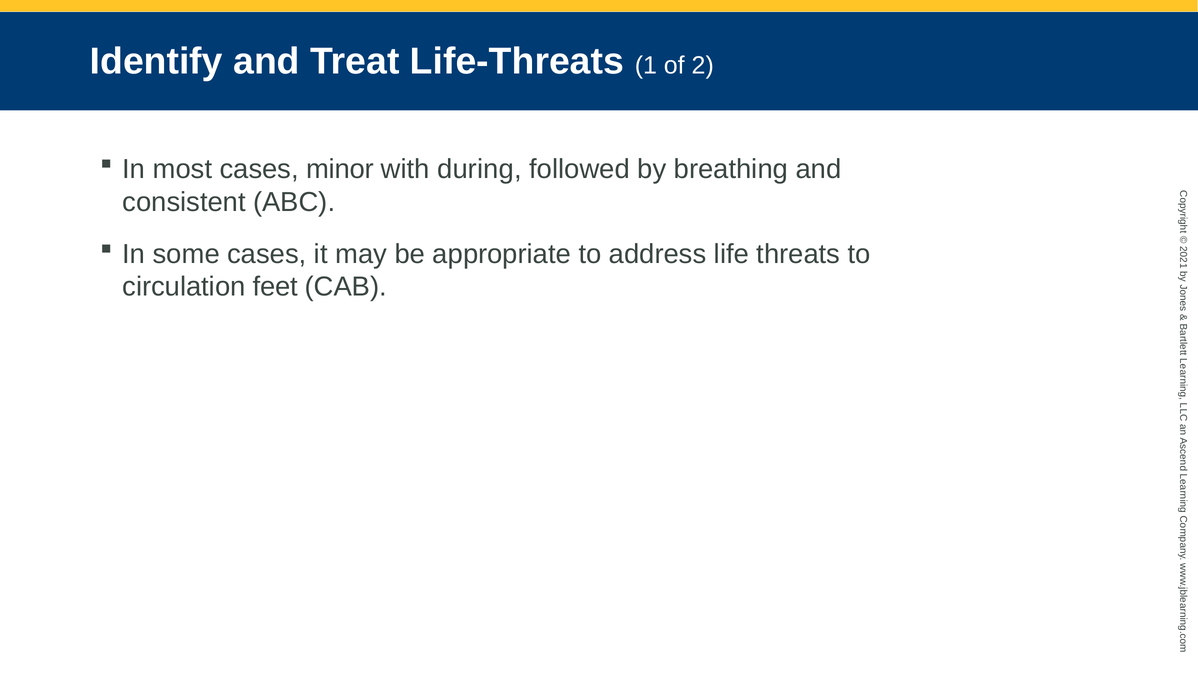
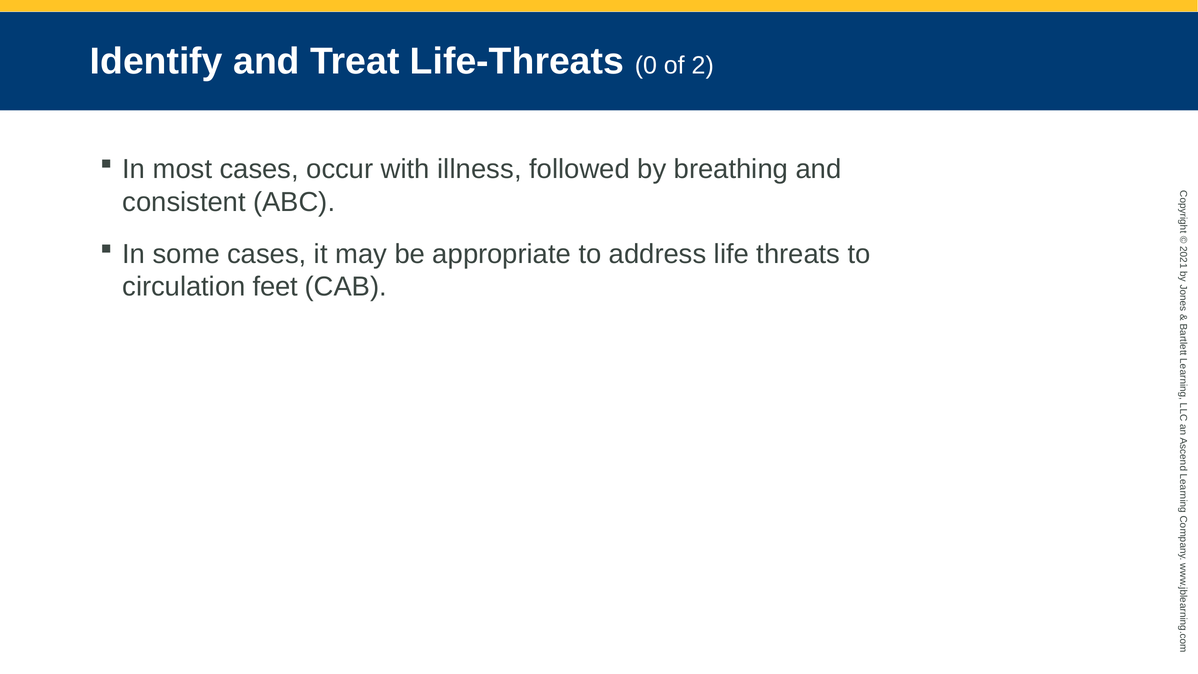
Life-Threats 1: 1 -> 0
minor: minor -> occur
during: during -> illness
